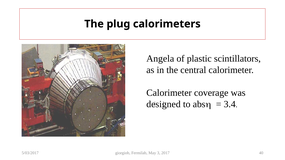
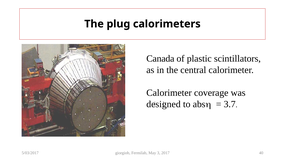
Angela: Angela -> Canada
3.4: 3.4 -> 3.7
